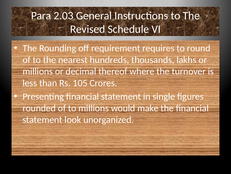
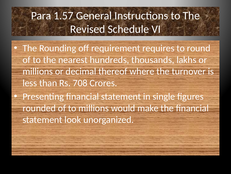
2.03: 2.03 -> 1.57
105: 105 -> 708
